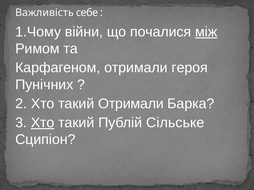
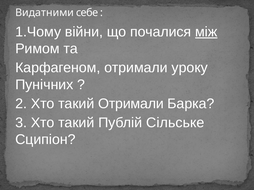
Важливість: Важливість -> Видатними
героя: героя -> уроку
Хто at (43, 123) underline: present -> none
